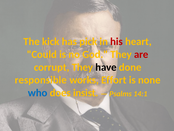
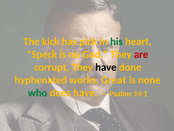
his colour: red -> green
Could: Could -> Speck
responsible: responsible -> hyphenated
Effort: Effort -> Great
who colour: blue -> green
does insist: insist -> have
